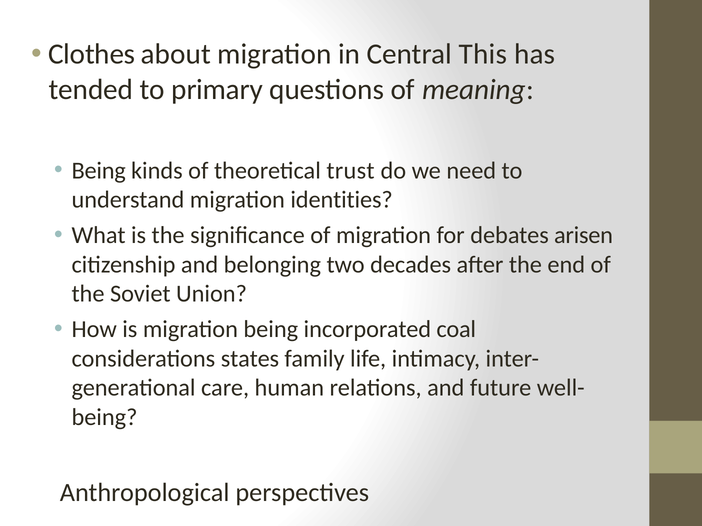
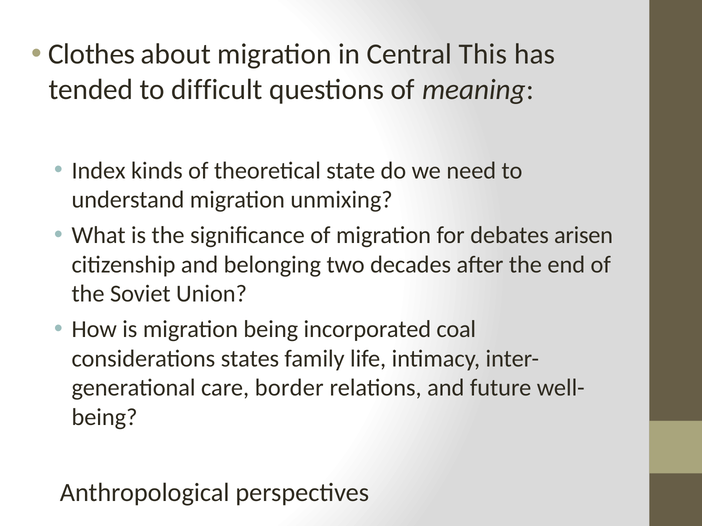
primary: primary -> difficult
Being at (99, 171): Being -> Index
trust: trust -> state
identities: identities -> unmixing
human: human -> border
